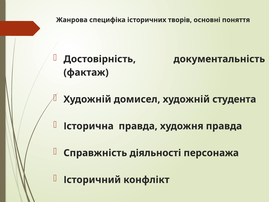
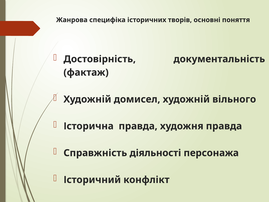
студента: студента -> вільного
